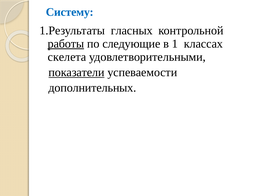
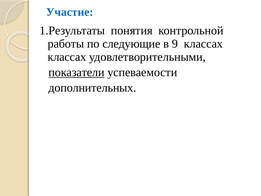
Систему: Систему -> Участие
гласных: гласных -> понятия
работы underline: present -> none
1: 1 -> 9
скелета at (67, 57): скелета -> классах
